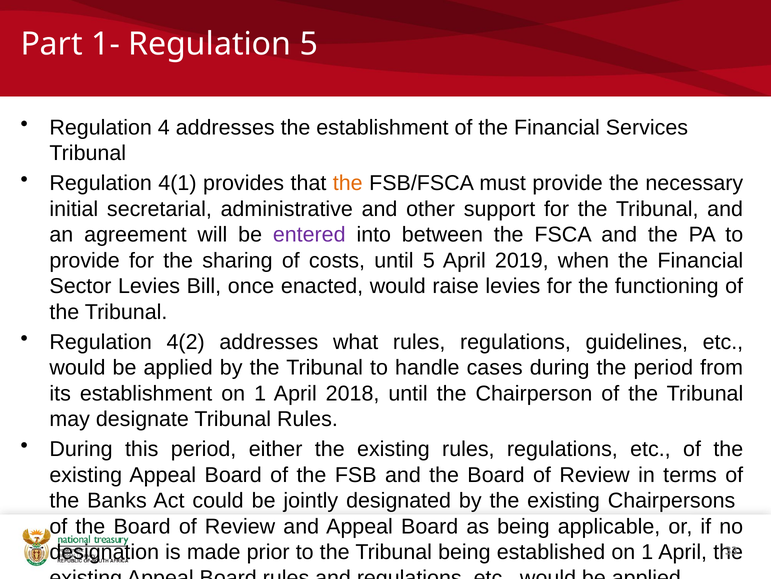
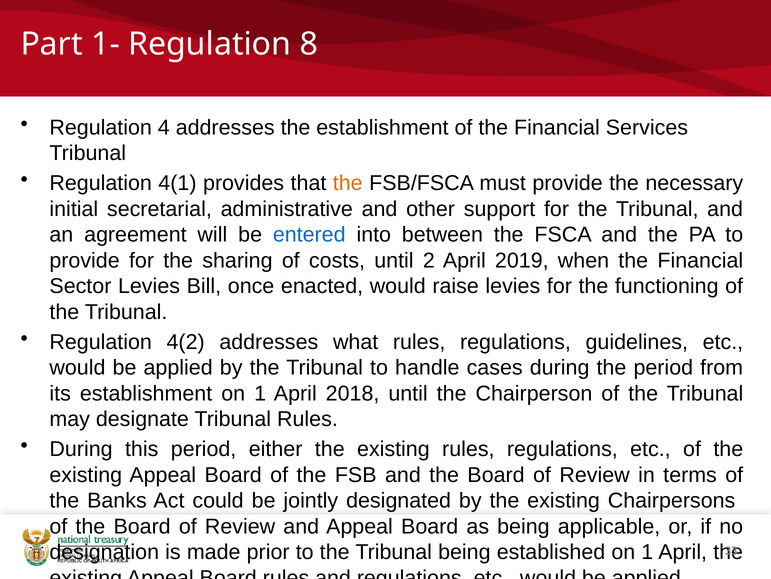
Regulation 5: 5 -> 8
entered colour: purple -> blue
until 5: 5 -> 2
